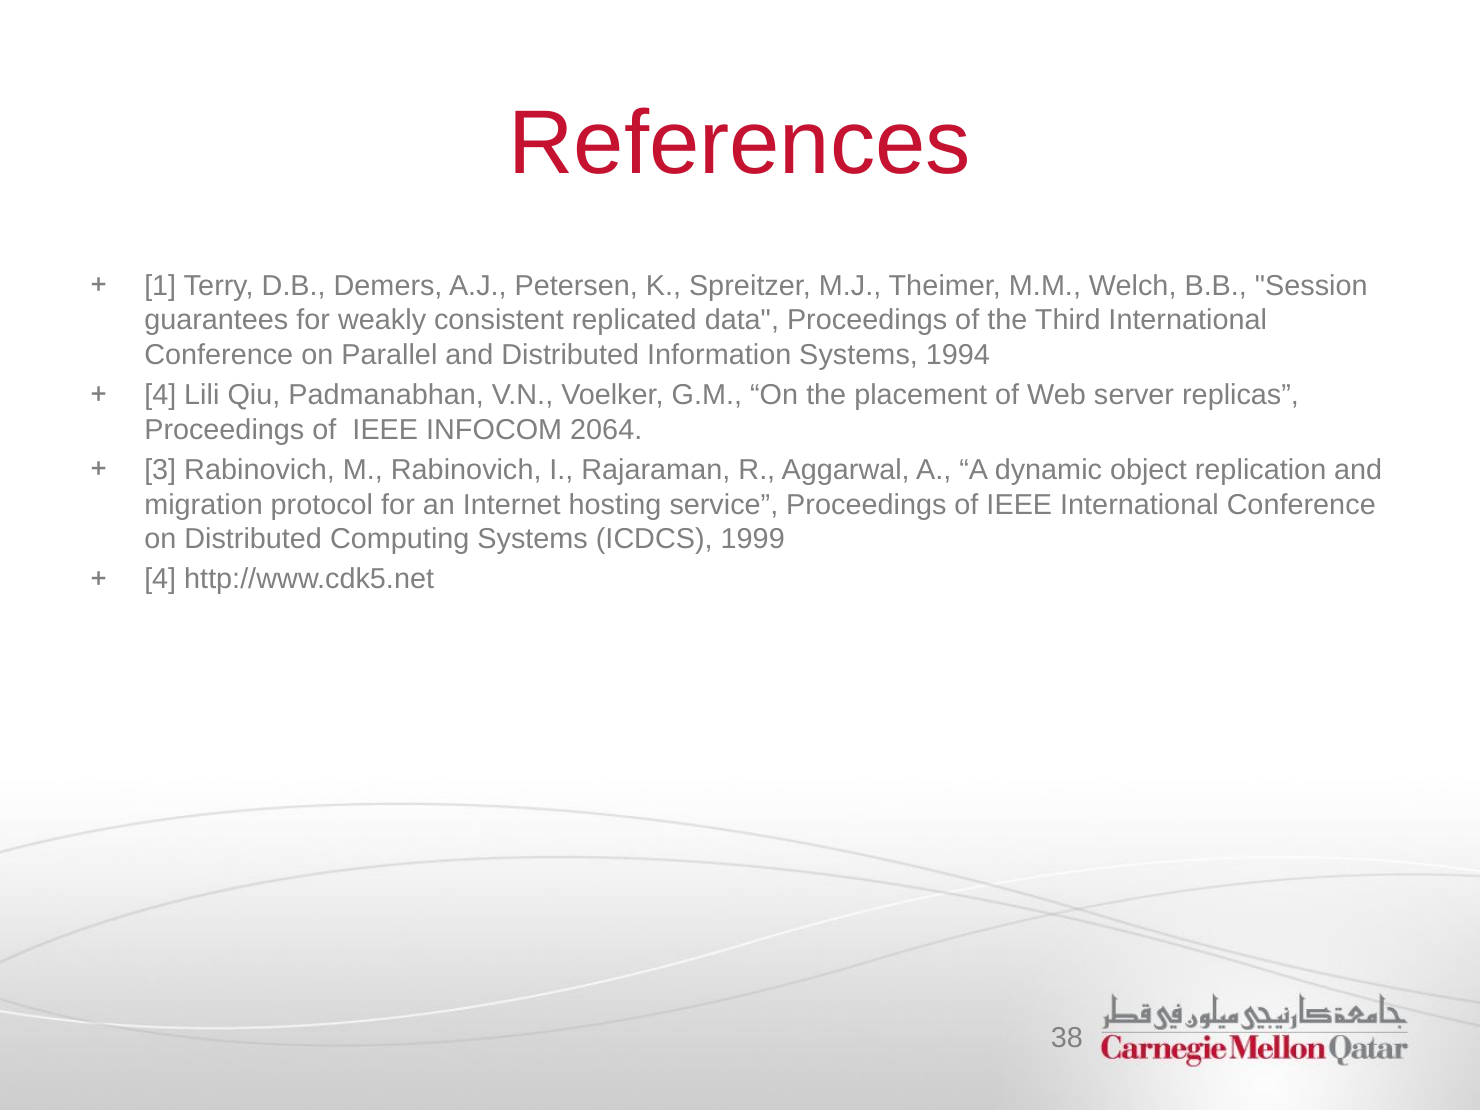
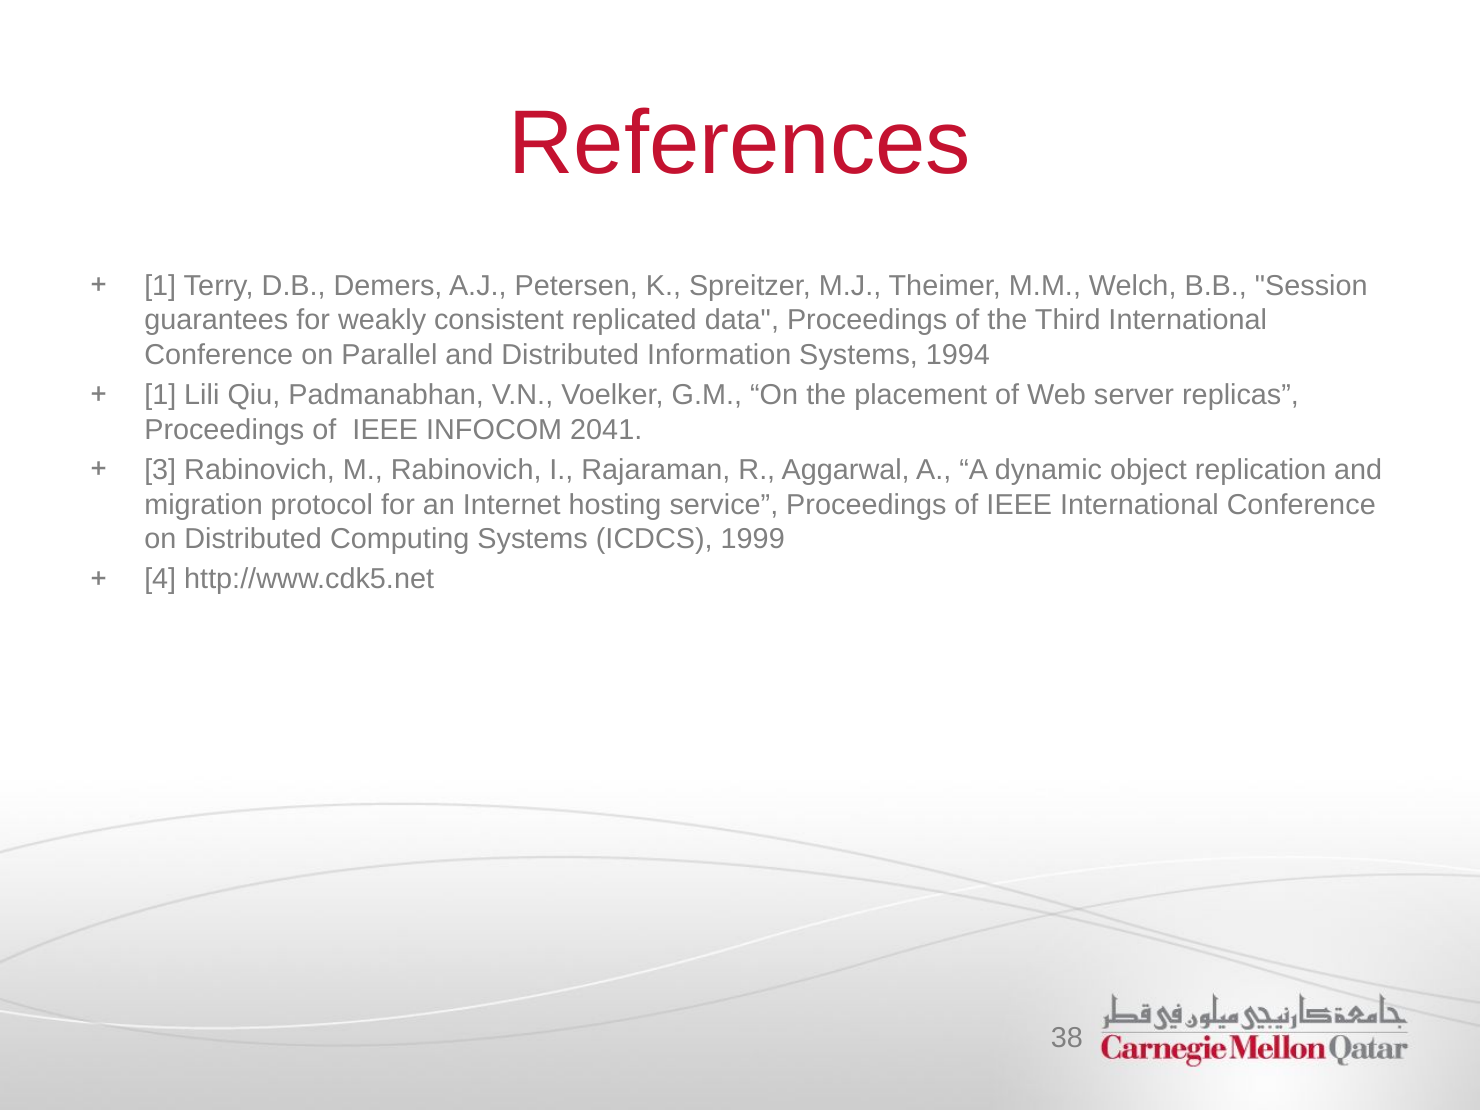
4 at (160, 395): 4 -> 1
2064: 2064 -> 2041
